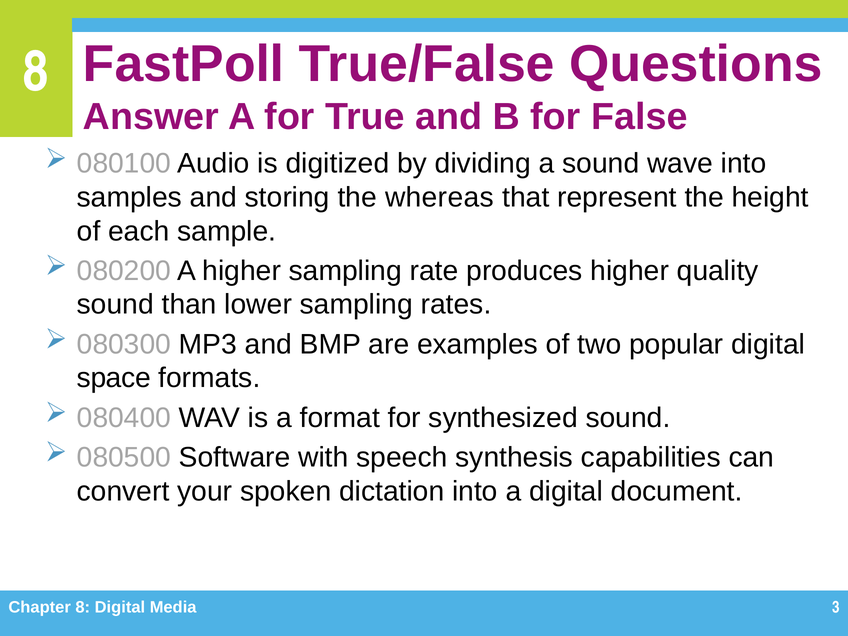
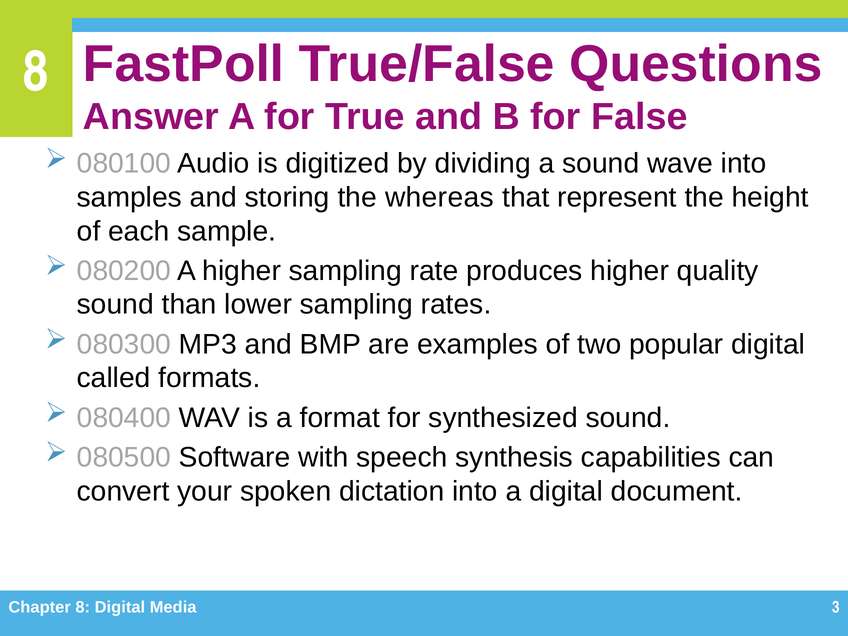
space: space -> called
